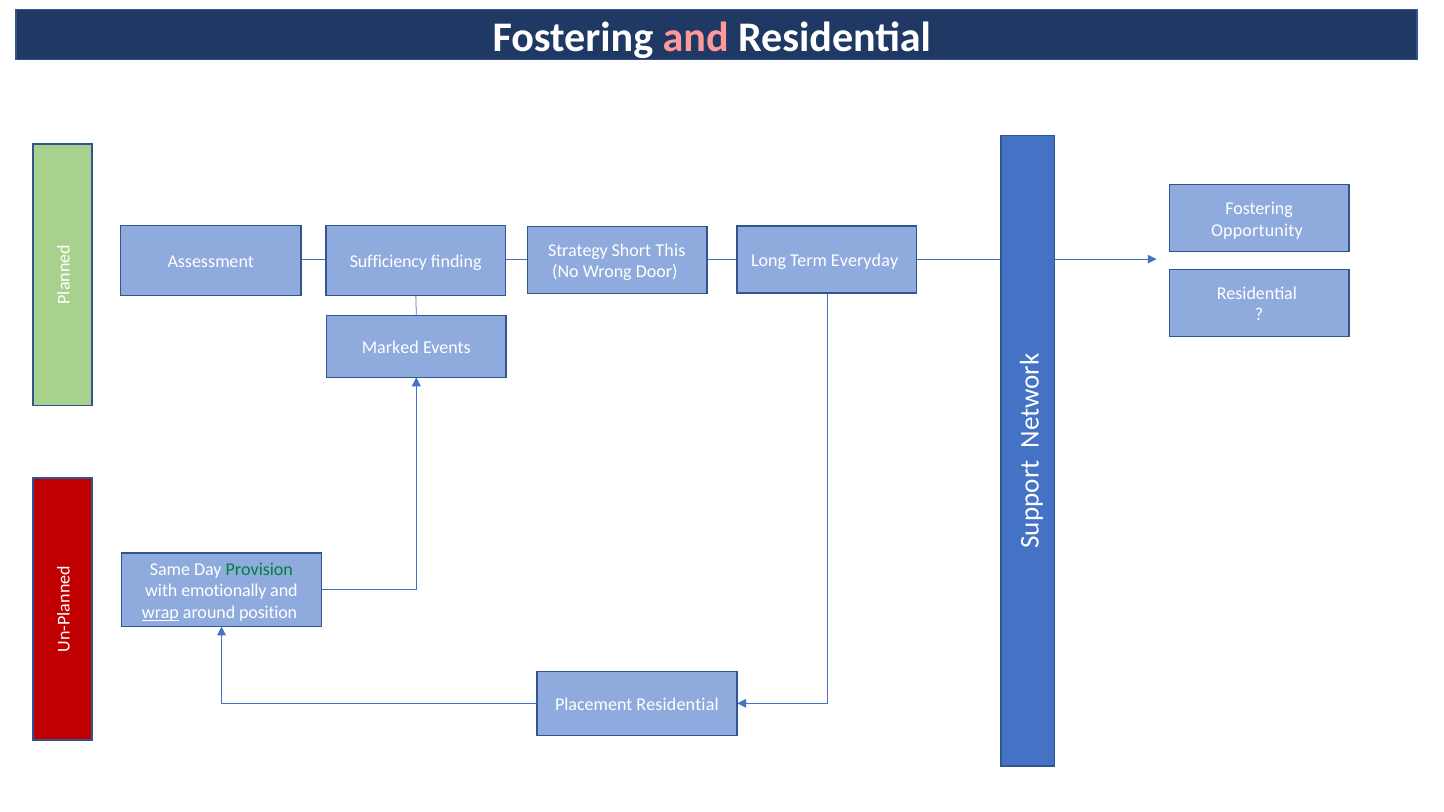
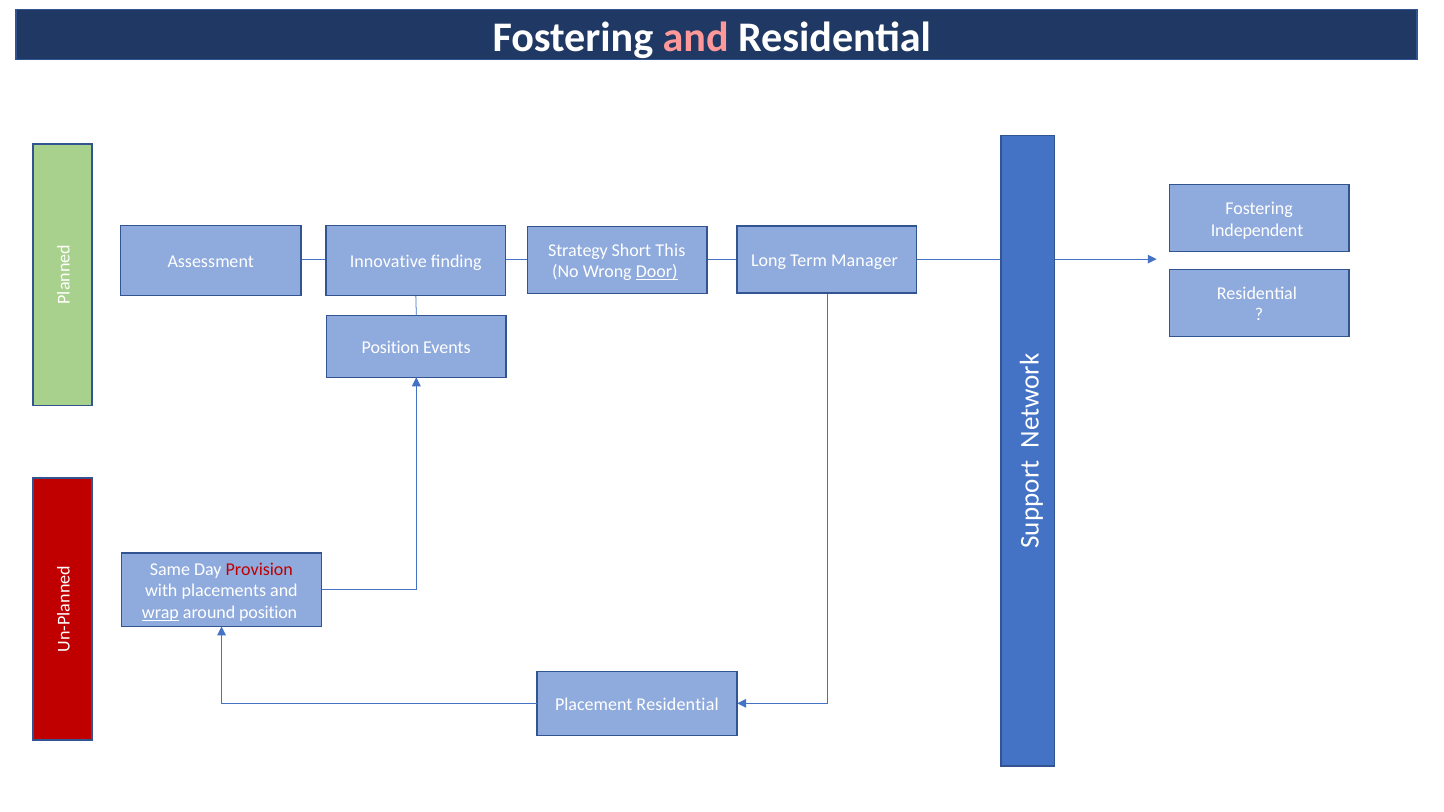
Opportunity: Opportunity -> Independent
Everyday: Everyday -> Manager
Sufficiency: Sufficiency -> Innovative
Door underline: none -> present
Marked at (390, 348): Marked -> Position
Provision colour: green -> red
emotionally: emotionally -> placements
